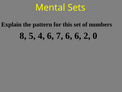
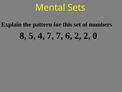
4 6: 6 -> 7
6 6: 6 -> 2
